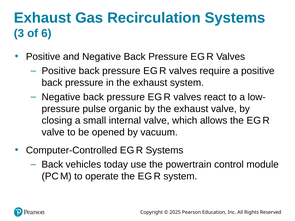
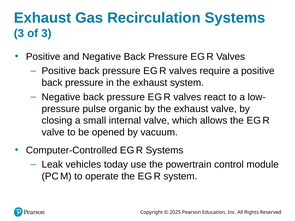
of 6: 6 -> 3
Back at (52, 165): Back -> Leak
